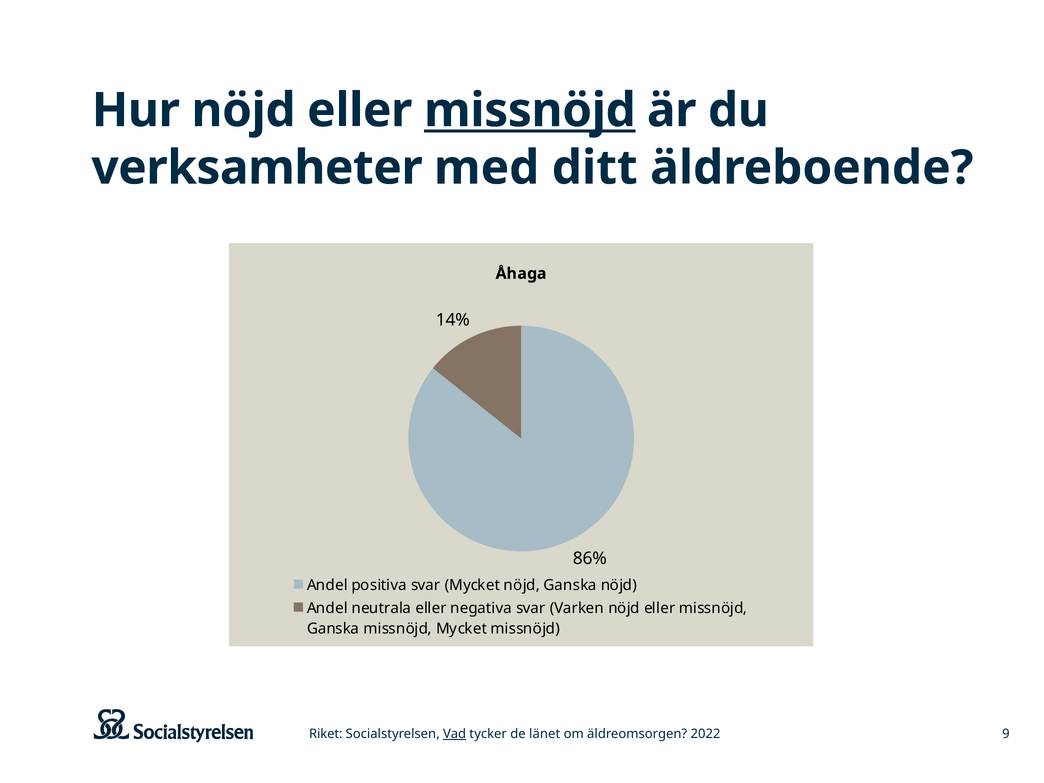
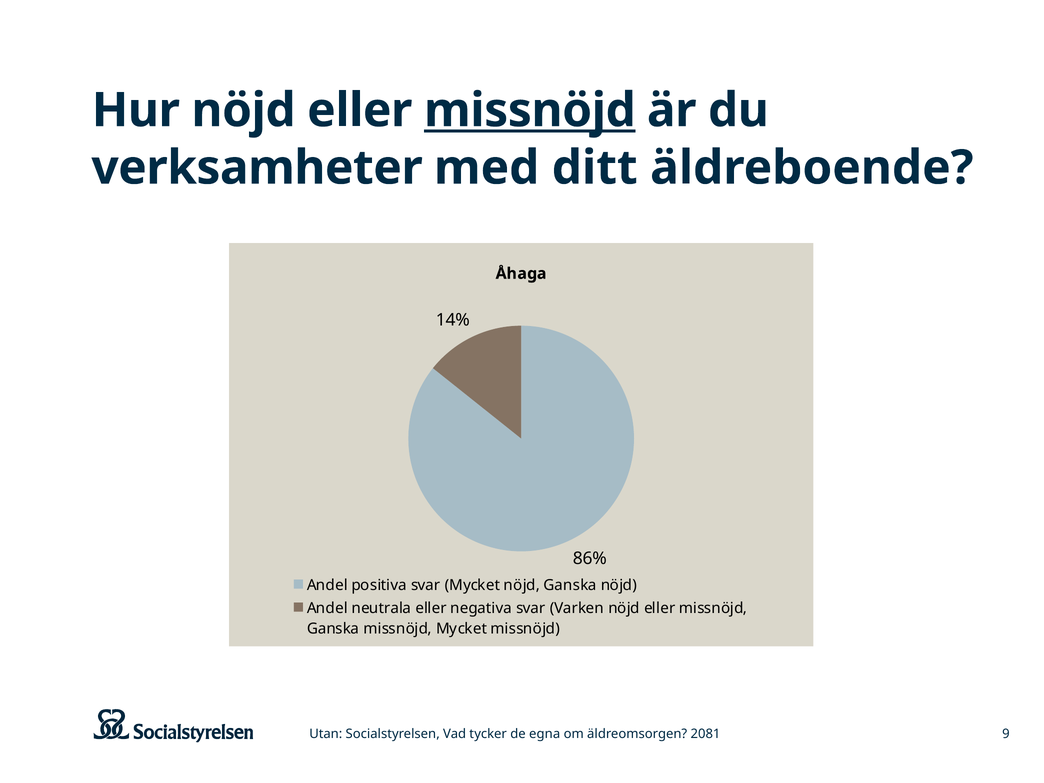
Riket: Riket -> Utan
Vad underline: present -> none
länet: länet -> egna
2022: 2022 -> 2081
